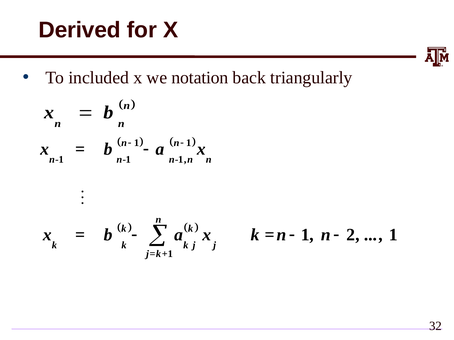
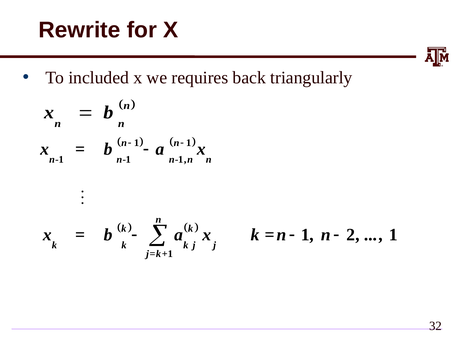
Derived: Derived -> Rewrite
notation: notation -> requires
